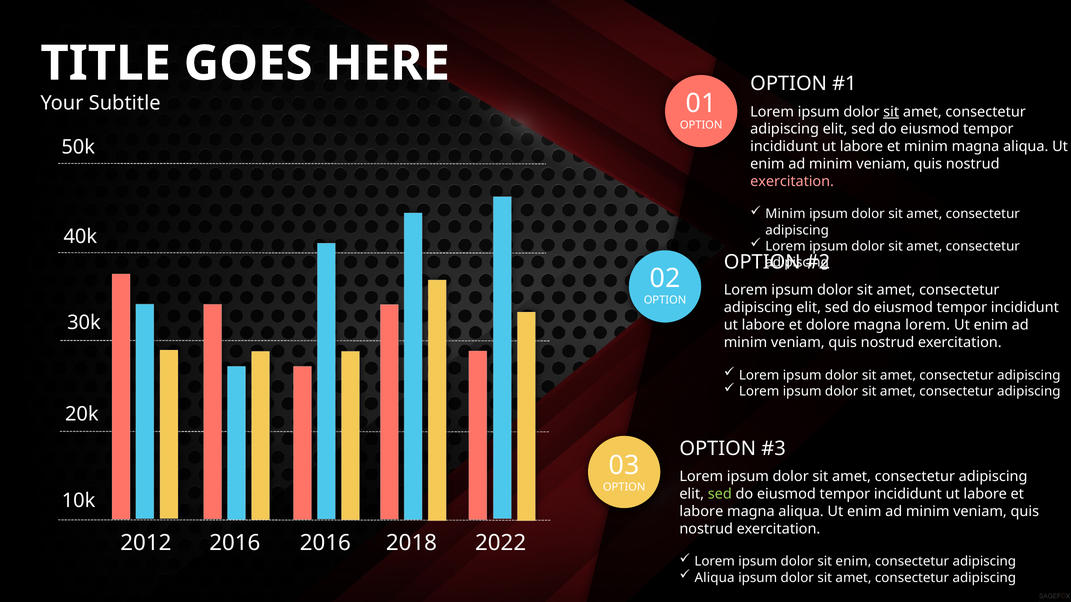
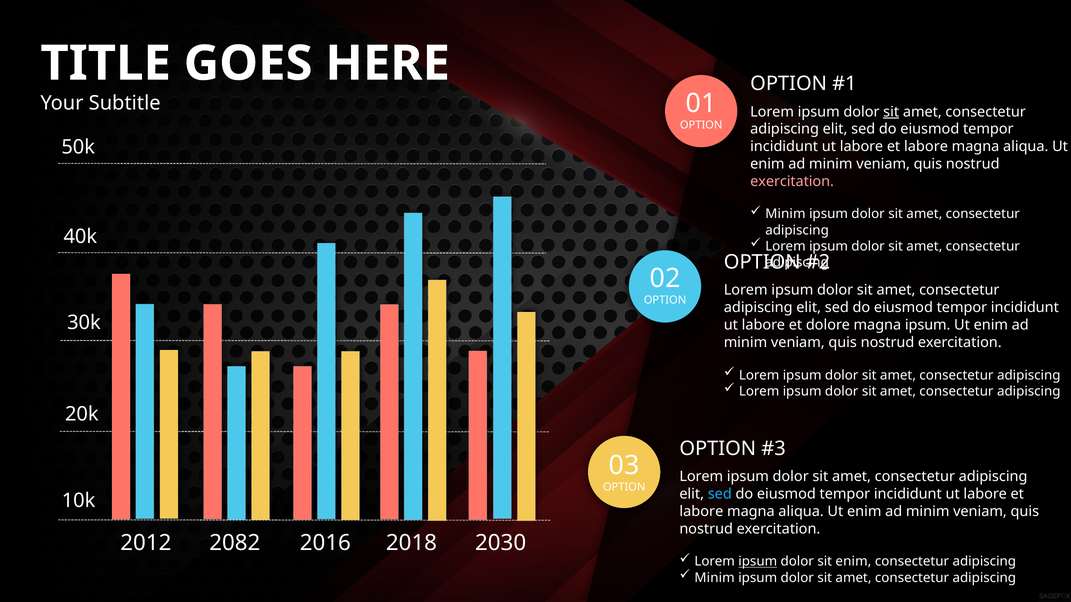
minim at (926, 147): minim -> labore
magna lorem: lorem -> ipsum
sed at (720, 494) colour: light green -> light blue
2012 2016: 2016 -> 2082
2022: 2022 -> 2030
ipsum at (758, 562) underline: none -> present
Aliqua at (715, 578): Aliqua -> Minim
